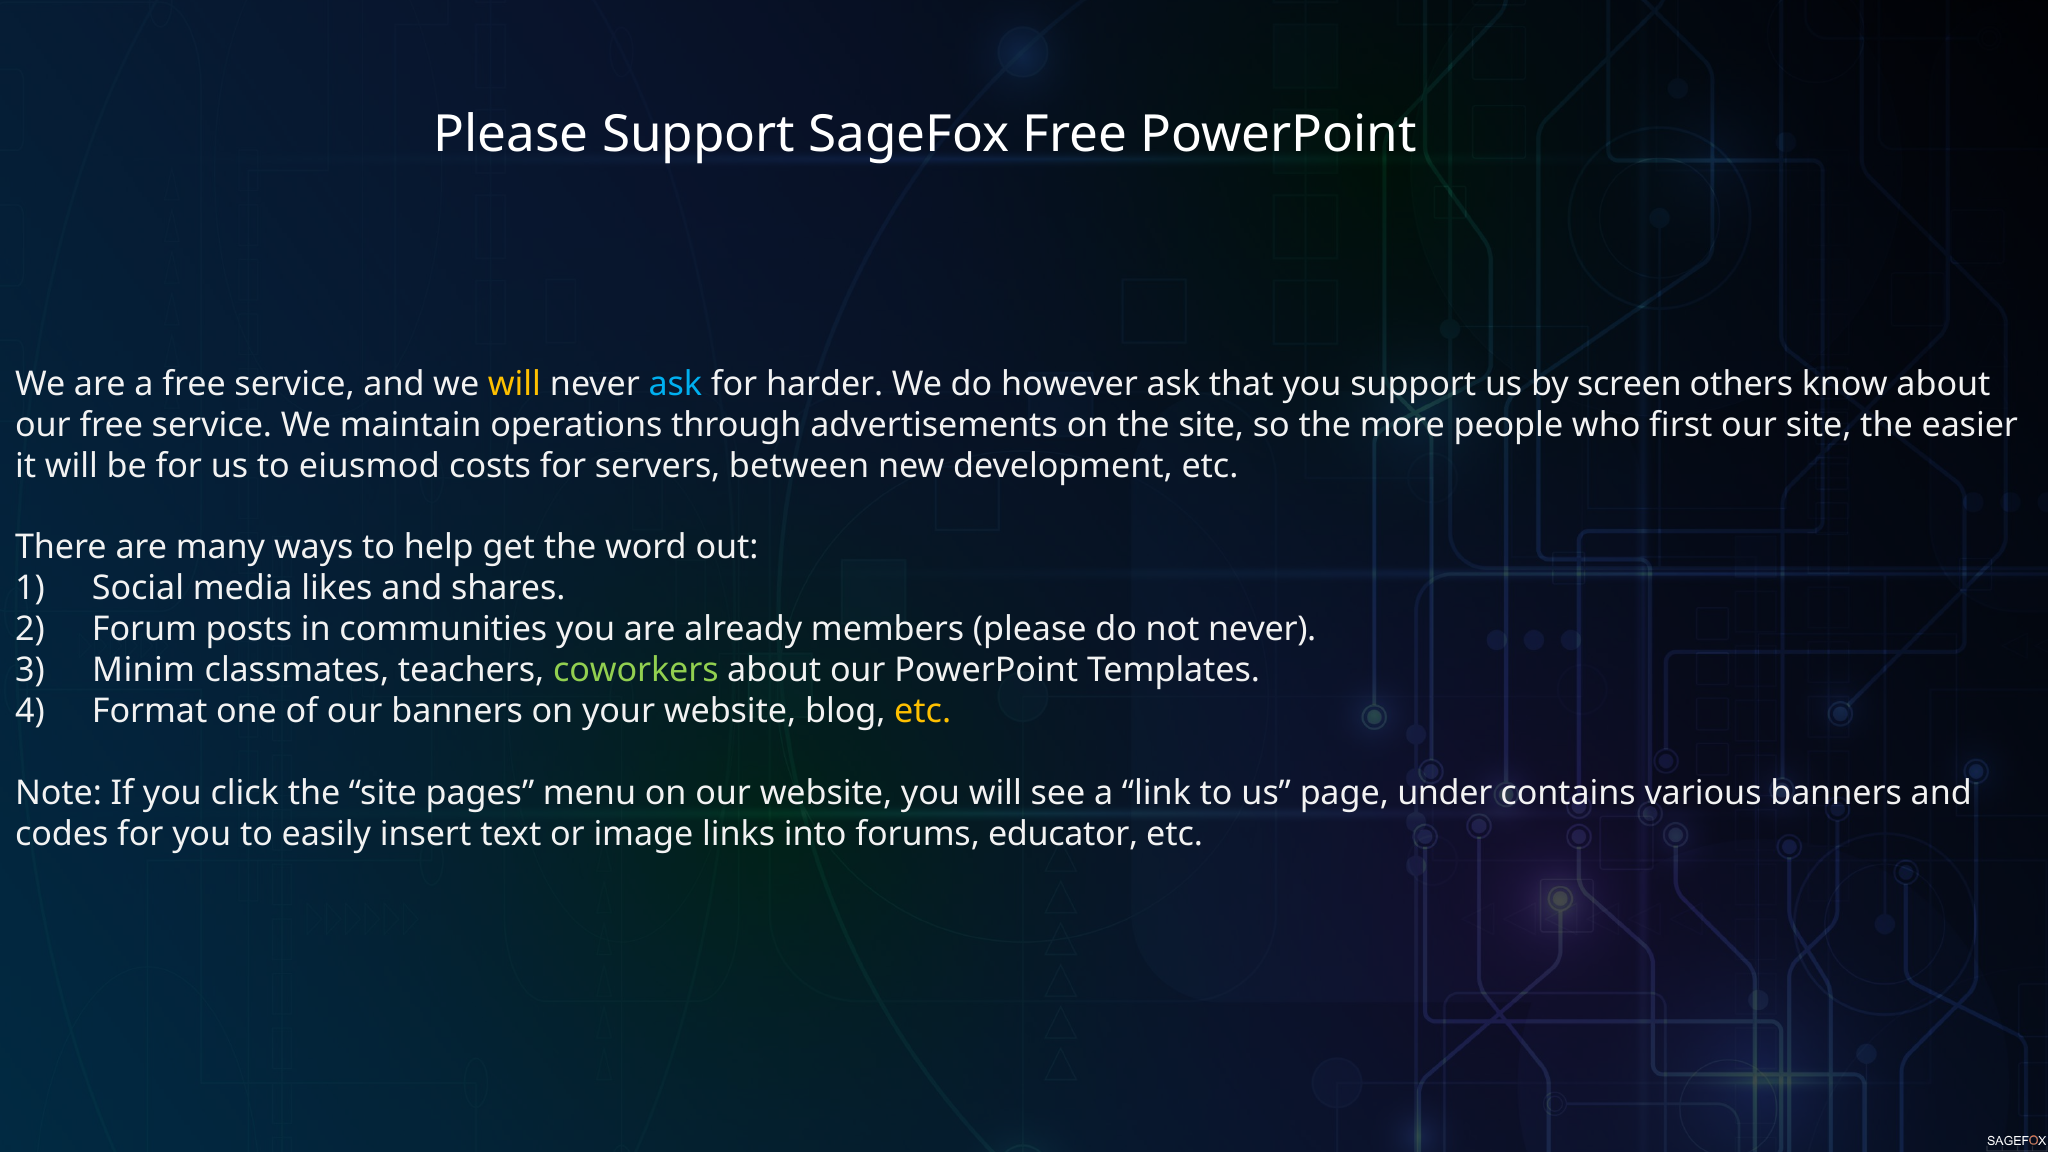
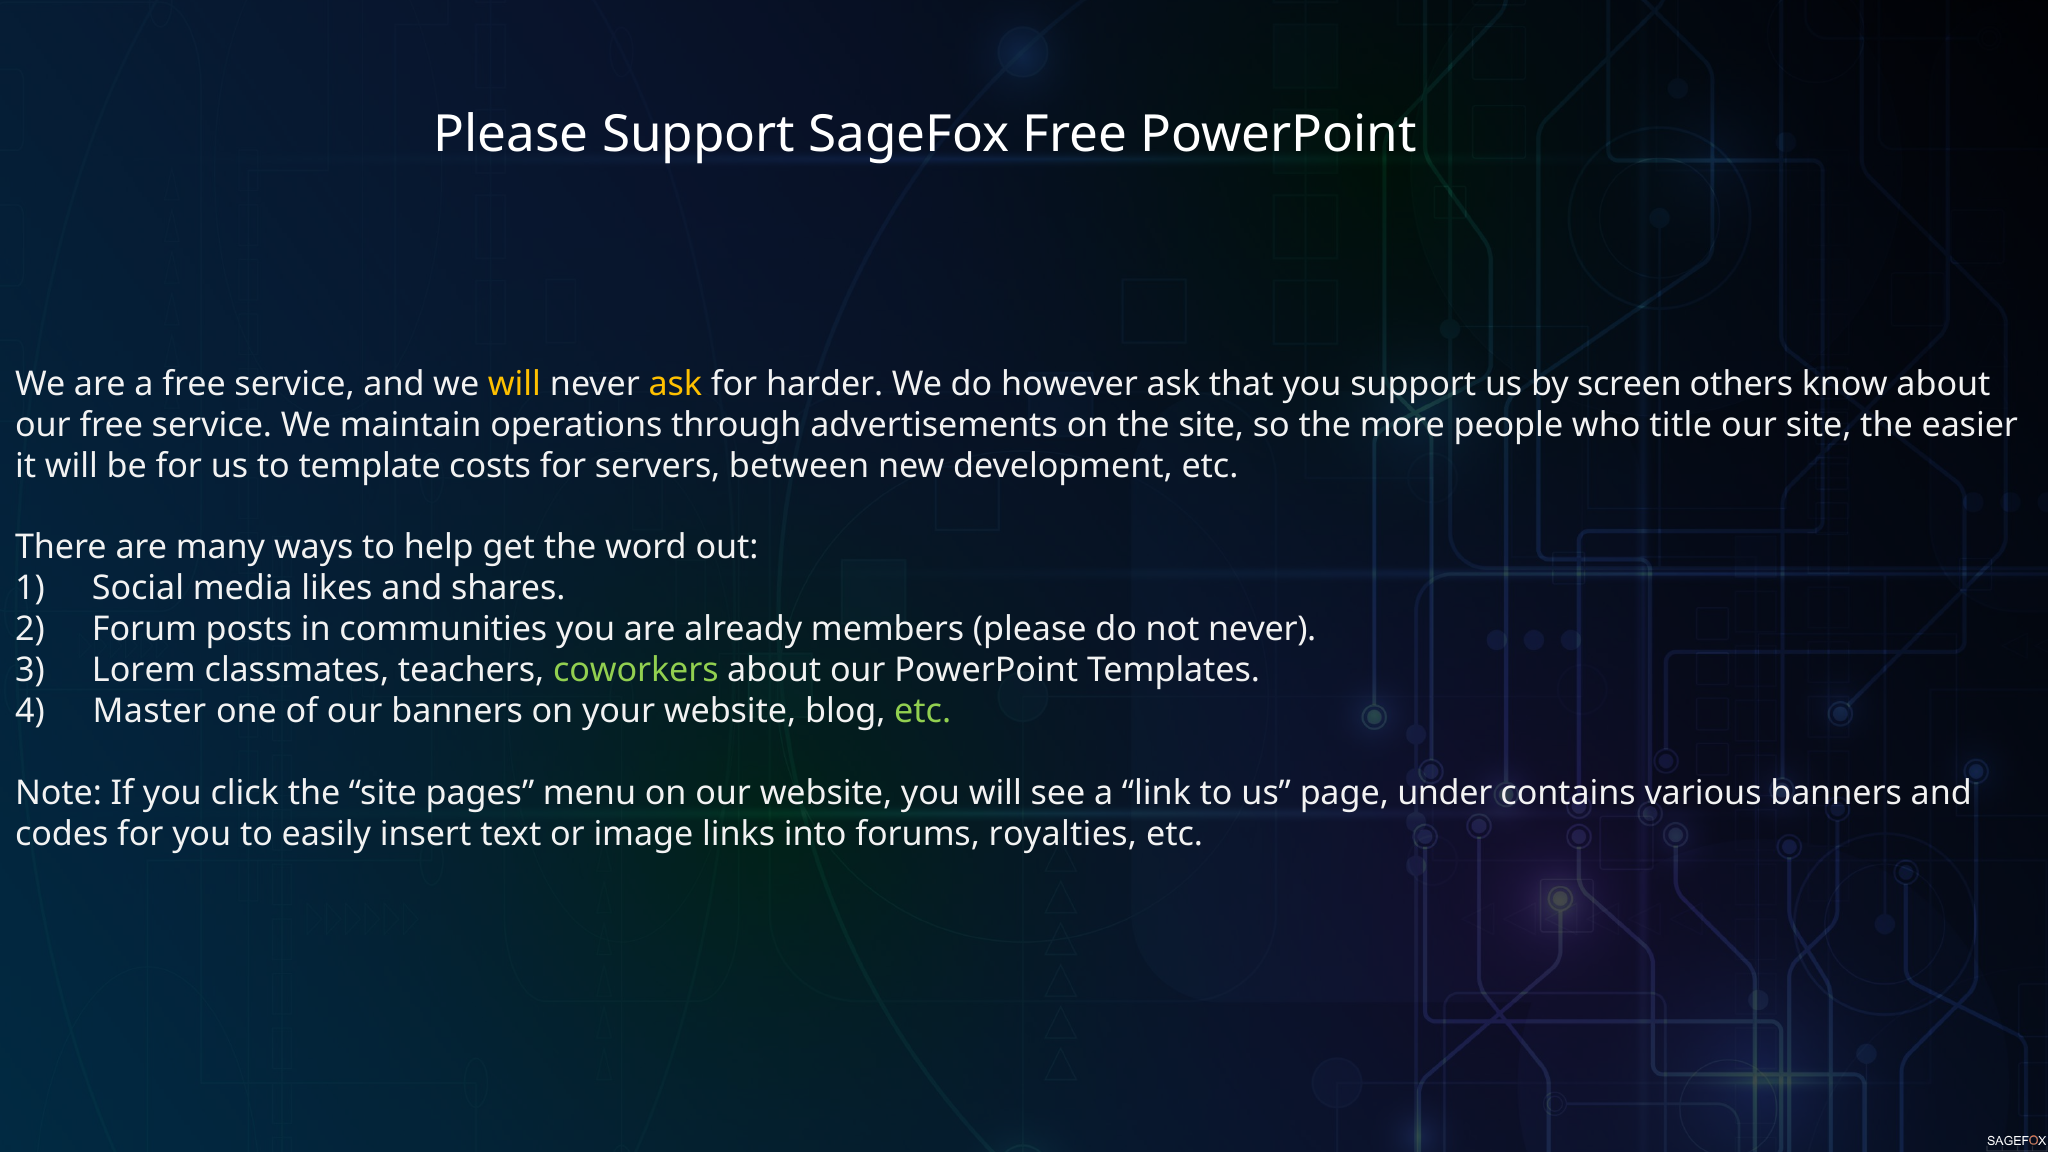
ask at (675, 384) colour: light blue -> yellow
first: first -> title
eiusmod: eiusmod -> template
Minim: Minim -> Lorem
Format: Format -> Master
etc at (923, 711) colour: yellow -> light green
educator: educator -> royalties
